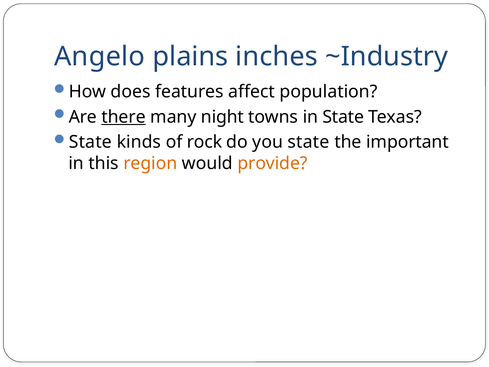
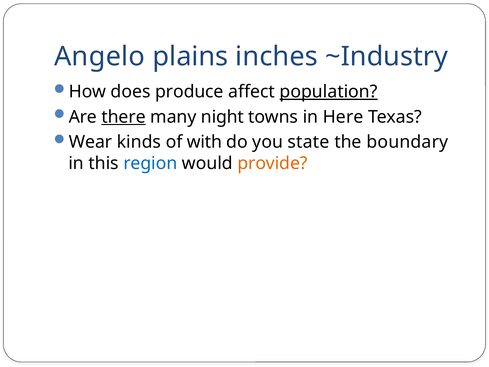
features: features -> produce
population underline: none -> present
in State: State -> Here
State at (90, 142): State -> Wear
rock: rock -> with
important: important -> boundary
region colour: orange -> blue
